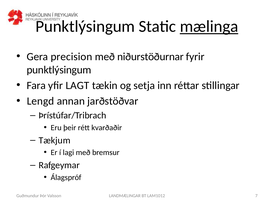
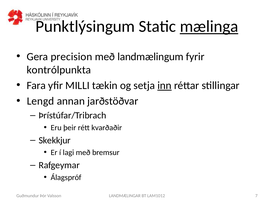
niðurstöðurnar: niðurstöðurnar -> landmælingum
punktlýsingum at (59, 70): punktlýsingum -> kontrólpunkta
LAGT: LAGT -> MILLI
inn underline: none -> present
Tækjum: Tækjum -> Skekkjur
